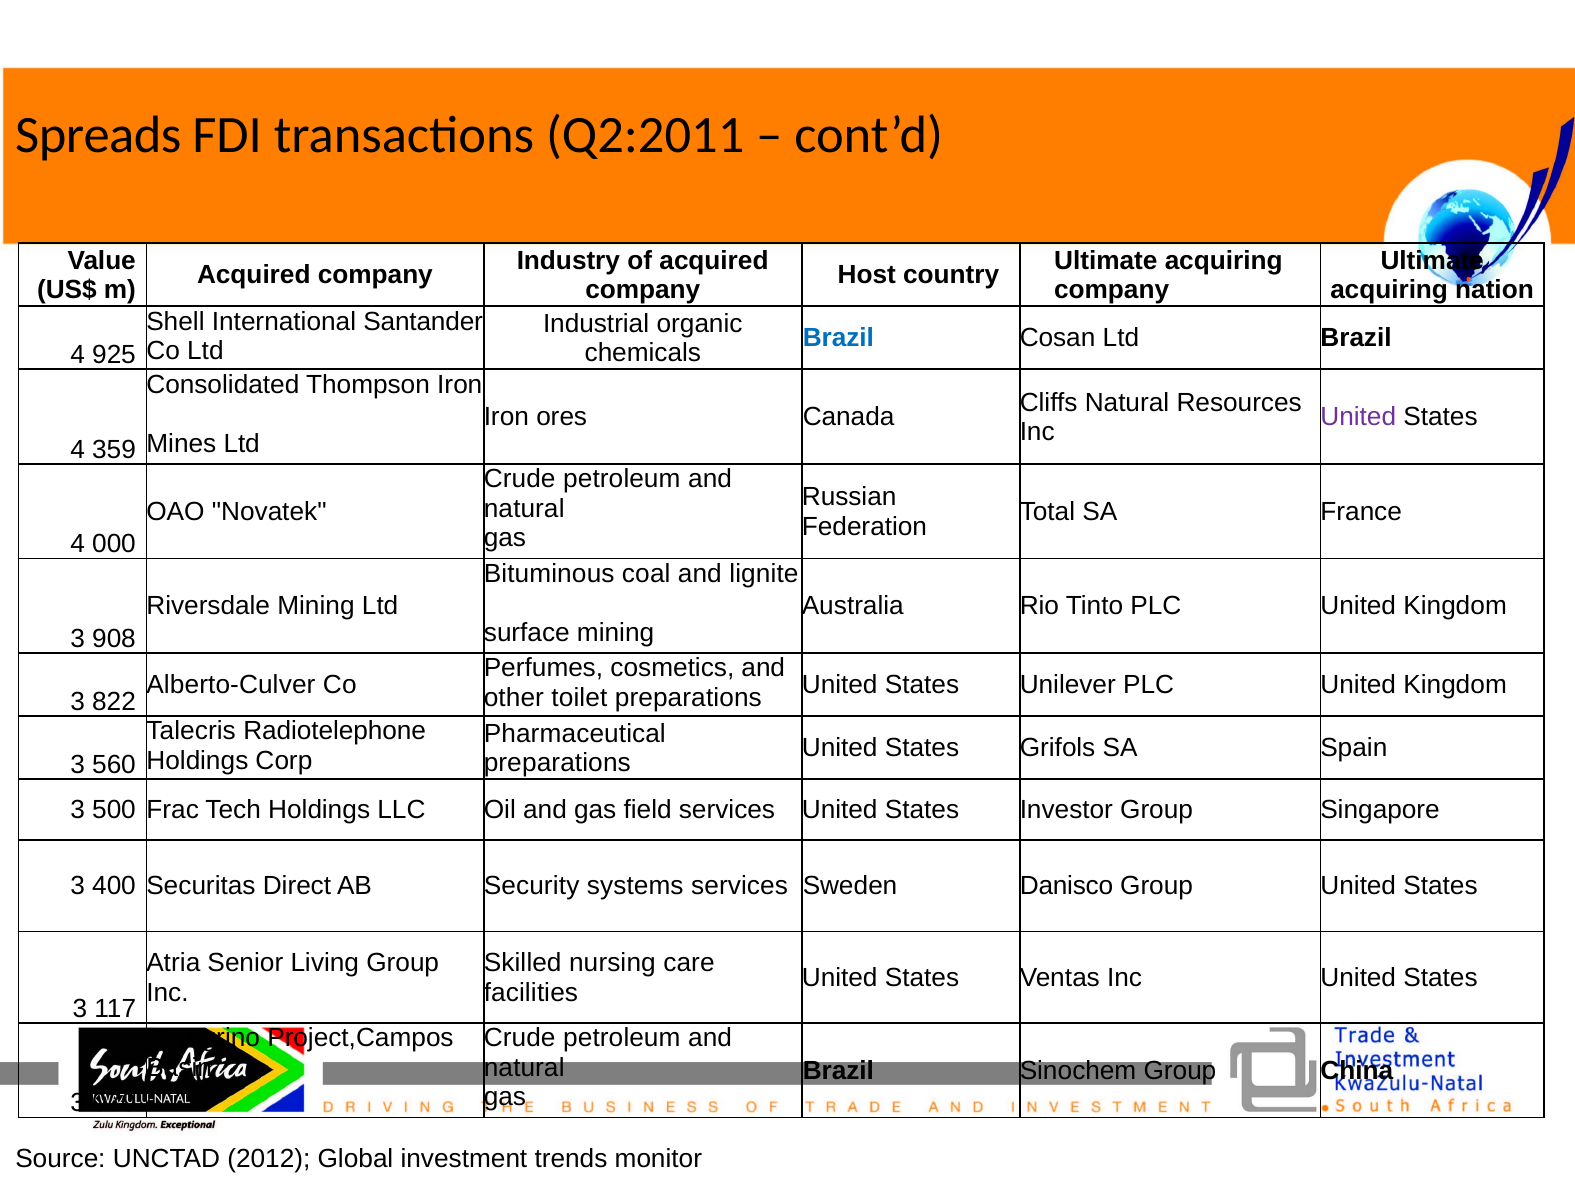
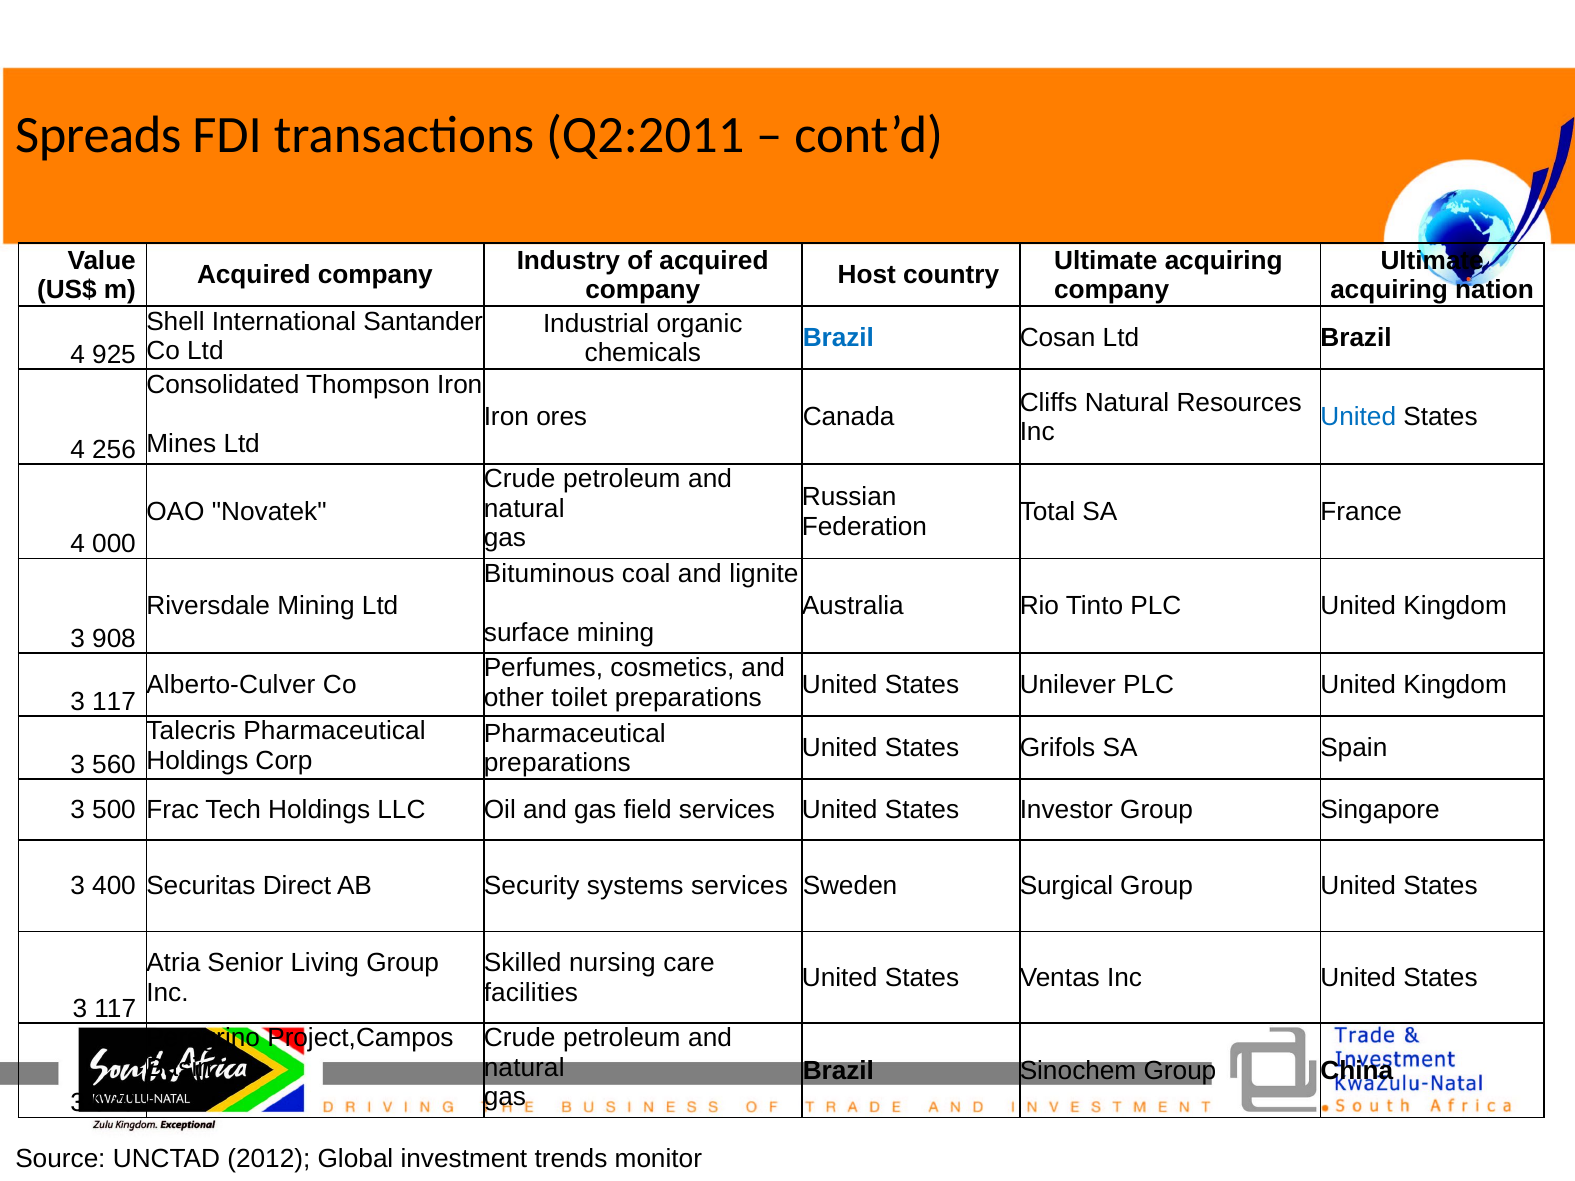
United at (1358, 417) colour: purple -> blue
359: 359 -> 256
822 at (114, 702): 822 -> 117
Talecris Radiotelephone: Radiotelephone -> Pharmaceutical
Danisco: Danisco -> Surgical
